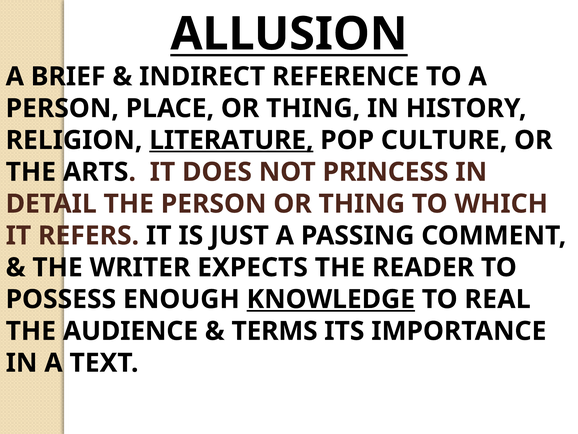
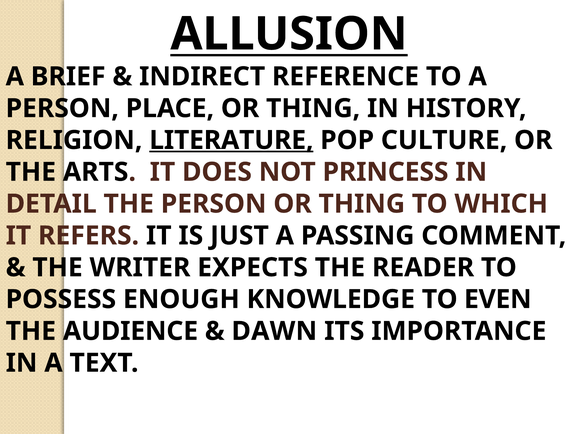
KNOWLEDGE underline: present -> none
REAL: REAL -> EVEN
TERMS: TERMS -> DAWN
